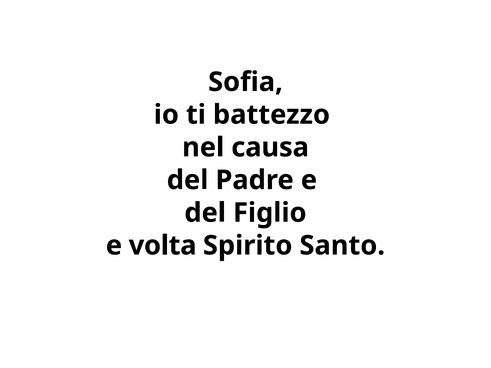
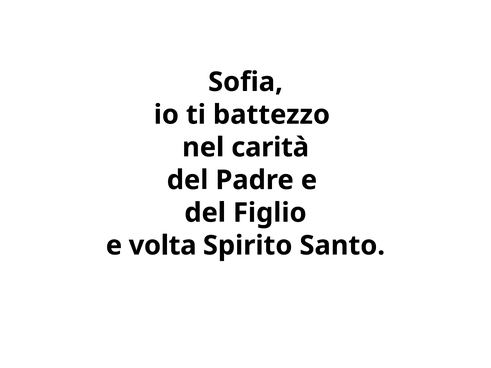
causa: causa -> carità
